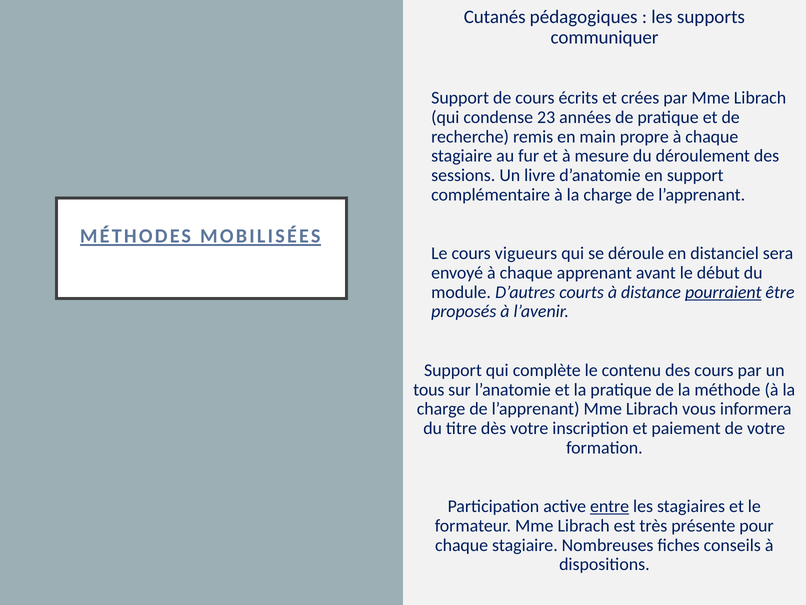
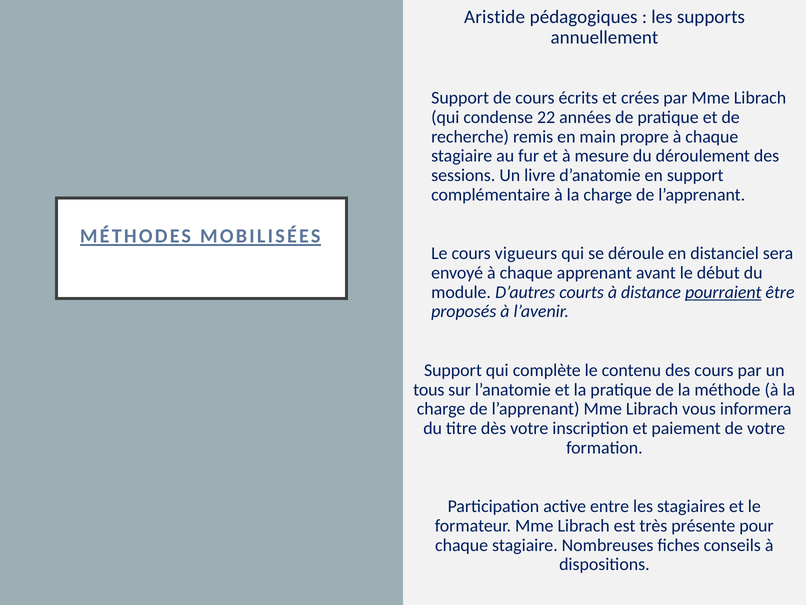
Cutanés: Cutanés -> Aristide
communiquer: communiquer -> annuellement
23: 23 -> 22
entre underline: present -> none
